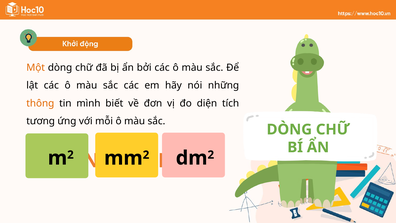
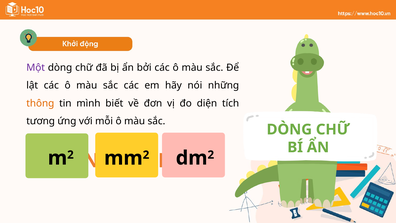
Một colour: orange -> purple
